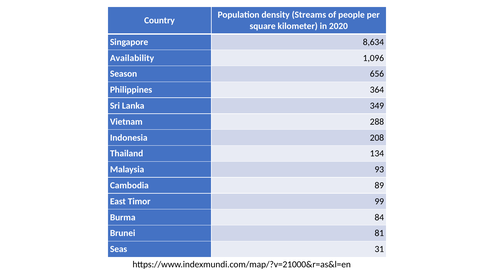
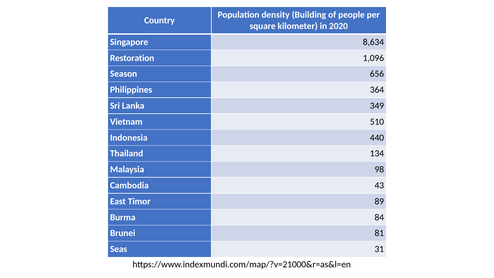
Streams: Streams -> Building
Availability: Availability -> Restoration
288: 288 -> 510
208: 208 -> 440
93: 93 -> 98
89: 89 -> 43
99: 99 -> 89
